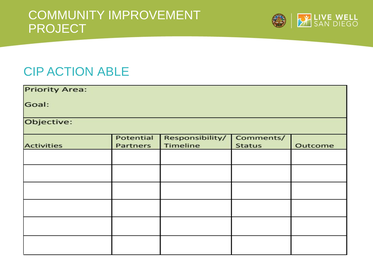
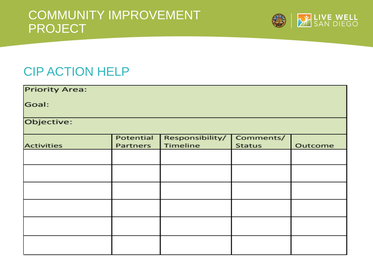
ABLE: ABLE -> HELP
